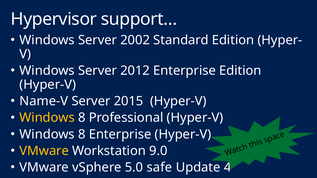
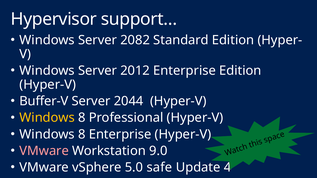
2002: 2002 -> 2082
Name-V: Name-V -> Buffer-V
2015: 2015 -> 2044
VMware at (44, 151) colour: yellow -> pink
